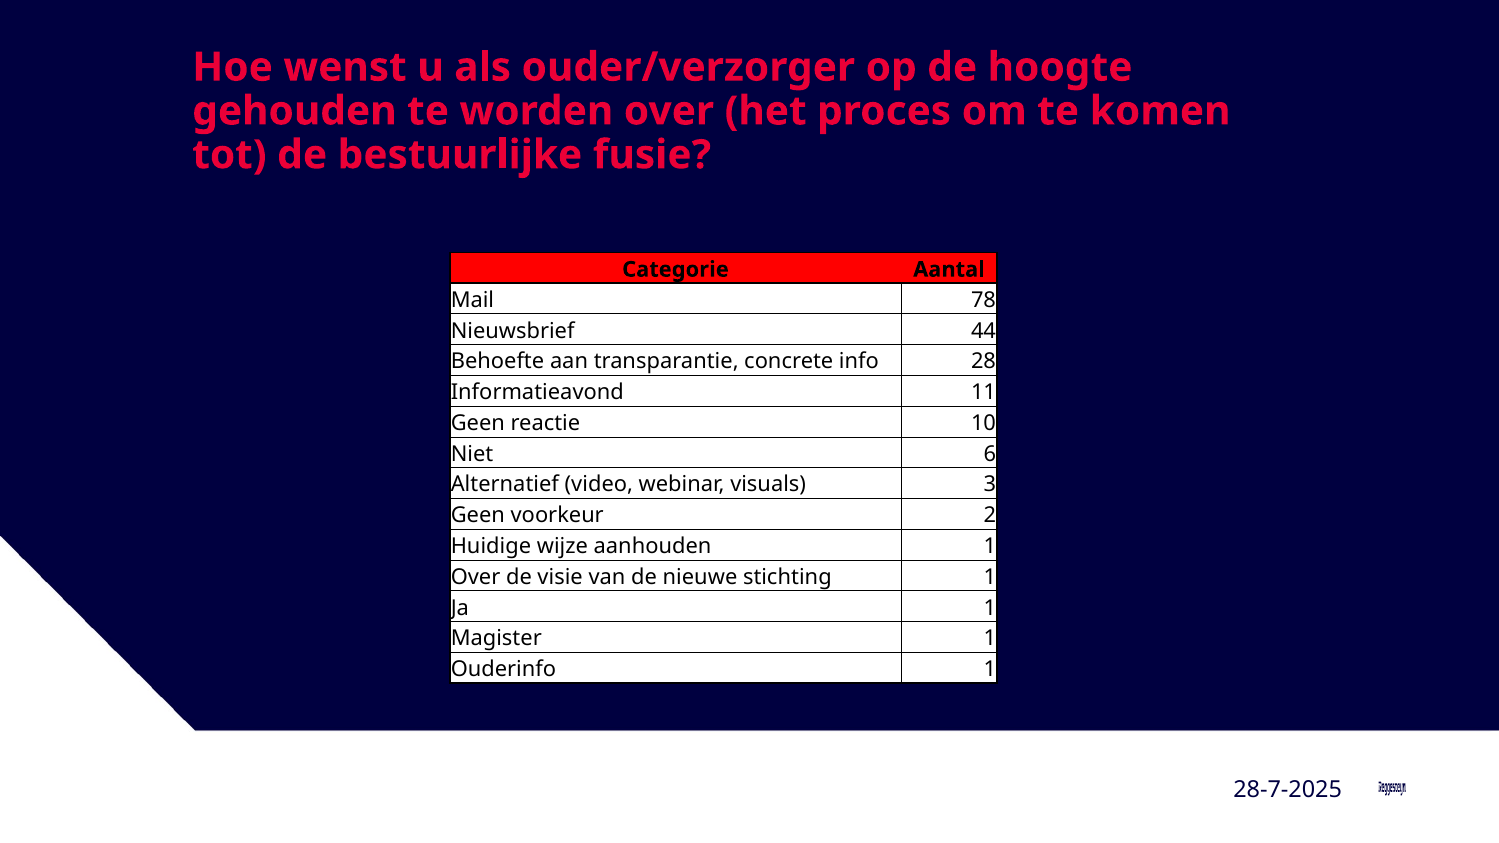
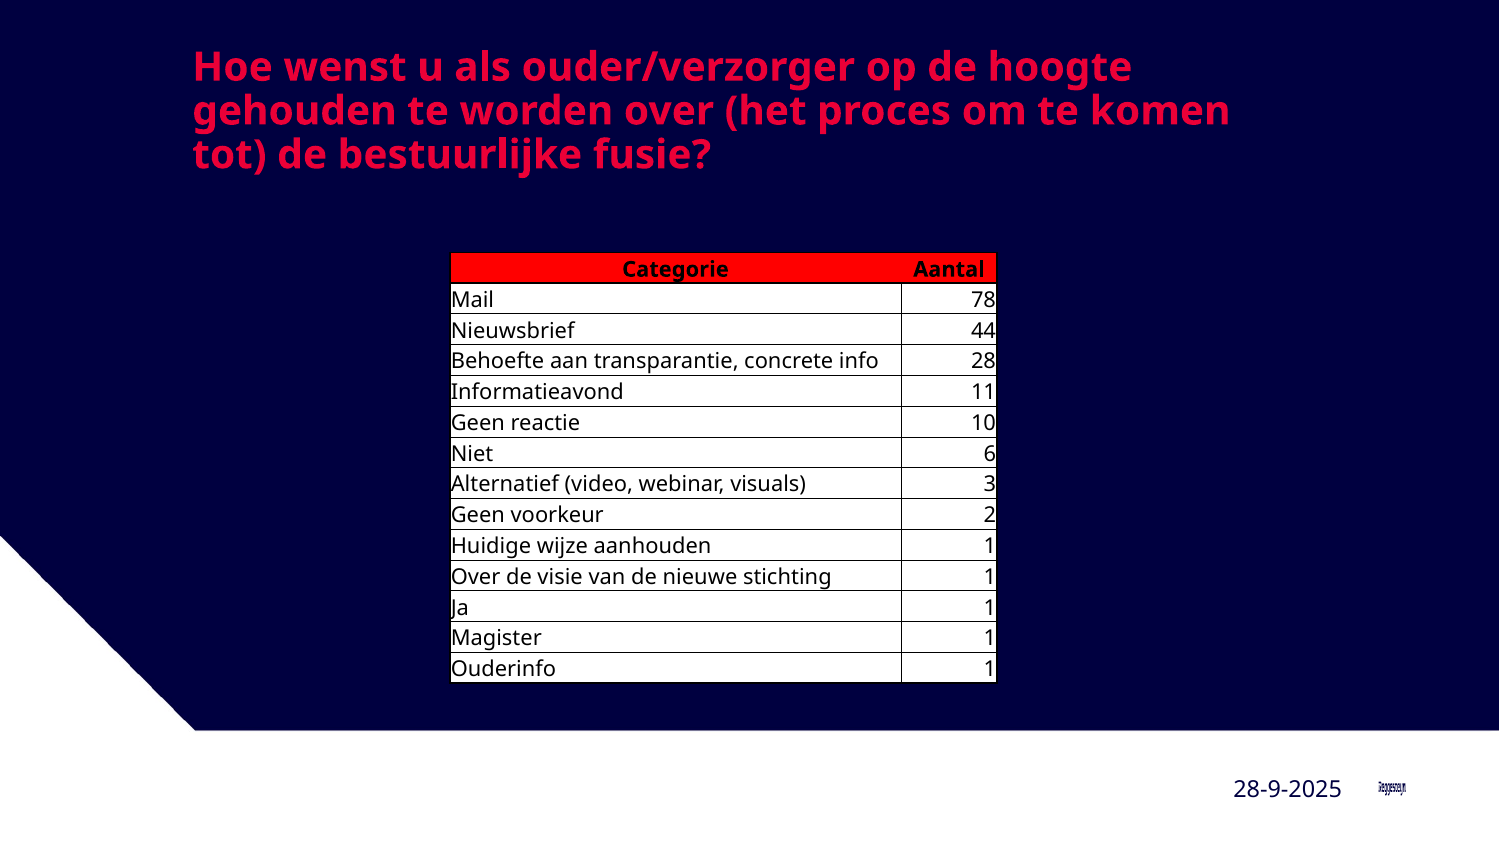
28-7-2025: 28-7-2025 -> 28-9-2025
